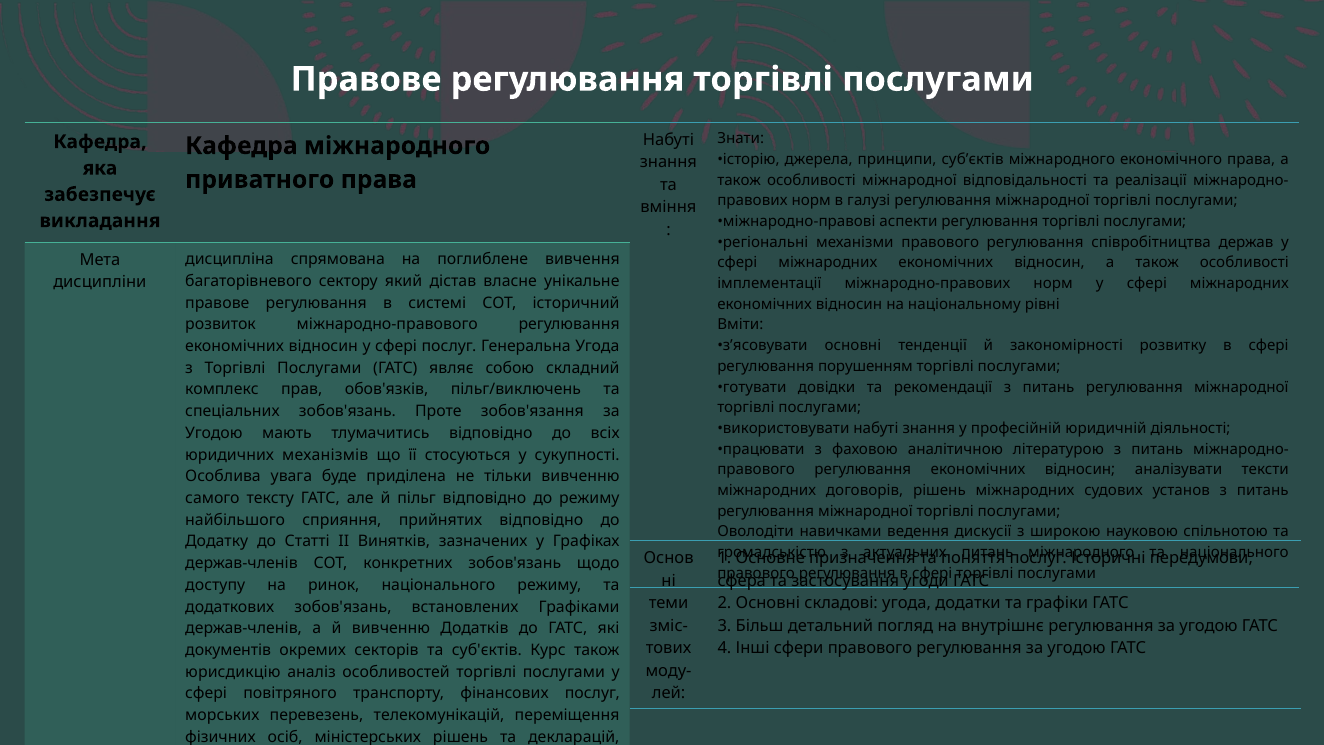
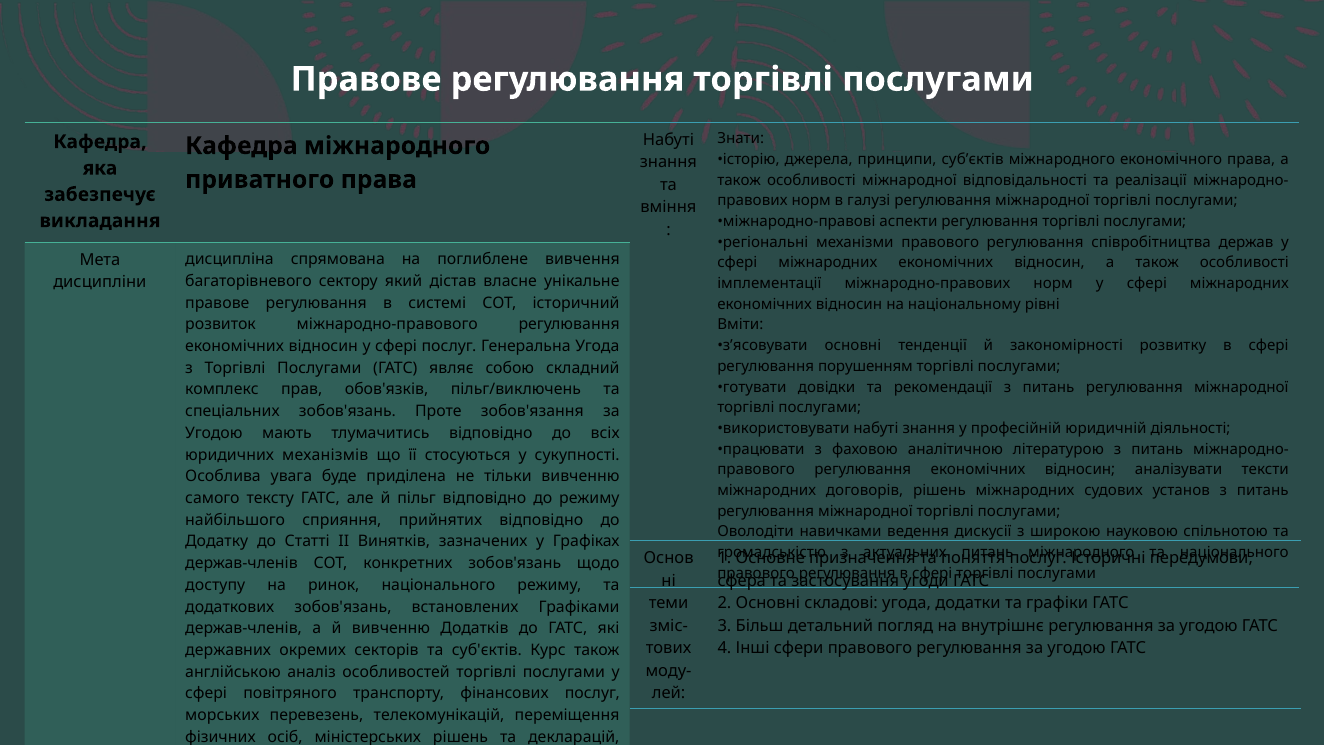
документів: документів -> державних
юрисдикцію: юрисдикцію -> англійською
